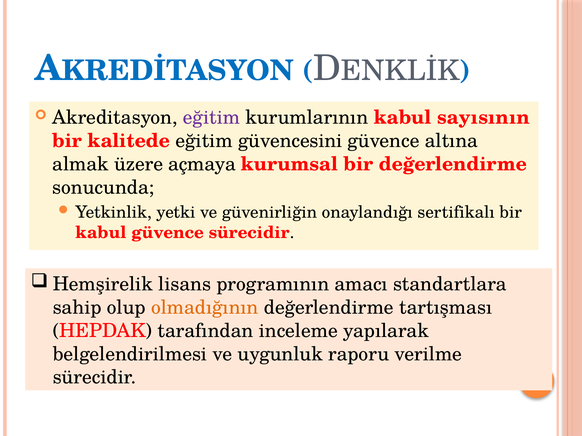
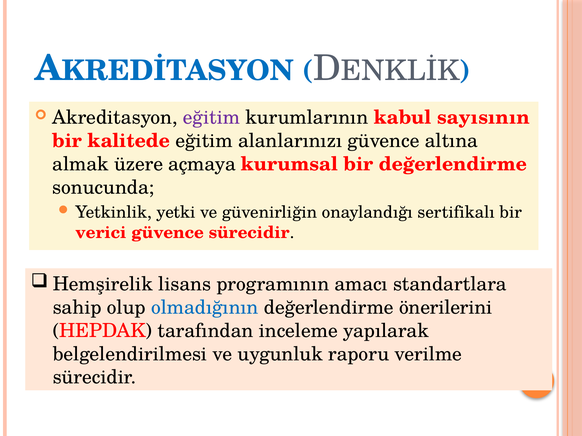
güvencesini: güvencesini -> alanlarınızı
kabul at (101, 233): kabul -> verici
olmadığının colour: orange -> blue
tartışması: tartışması -> önerilerini
